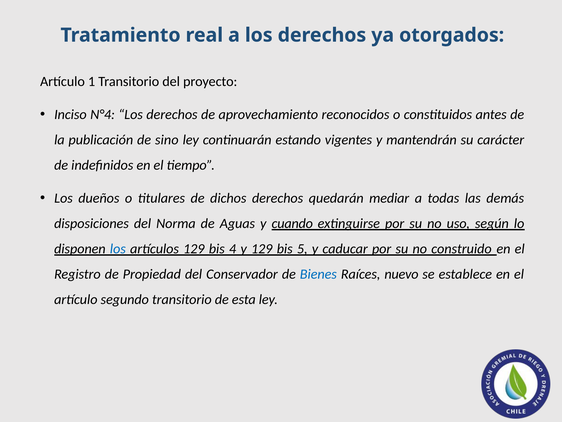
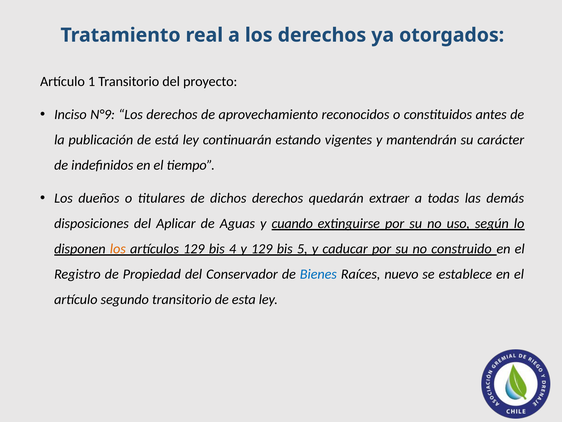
N°4: N°4 -> N°9
sino: sino -> está
mediar: mediar -> extraer
Norma: Norma -> Aplicar
los at (118, 249) colour: blue -> orange
